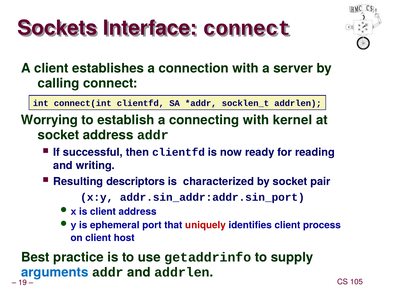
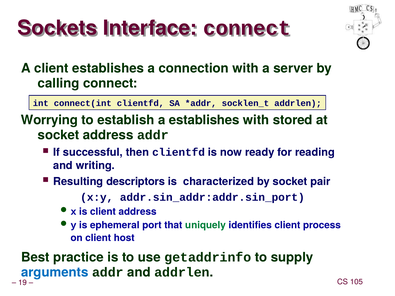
a connecting: connecting -> establishes
kernel: kernel -> stored
uniquely colour: red -> green
